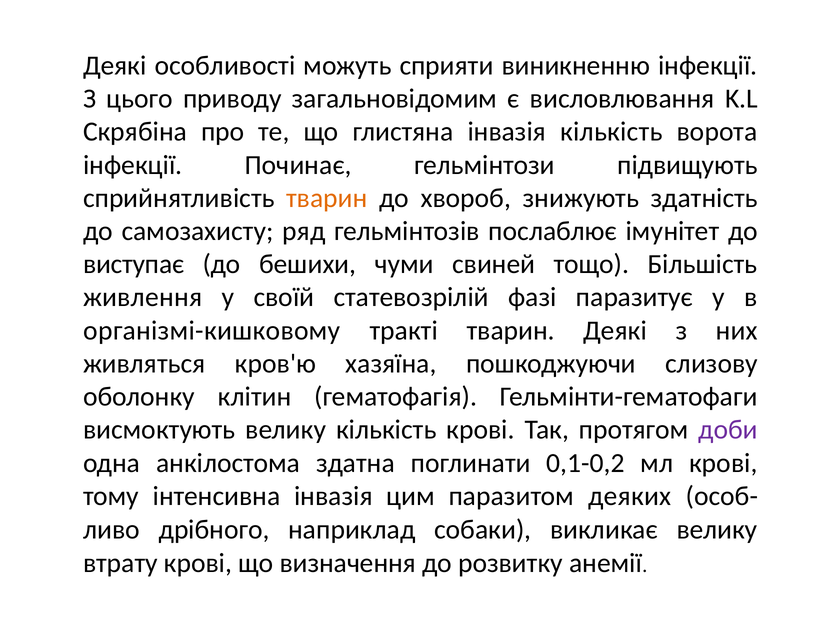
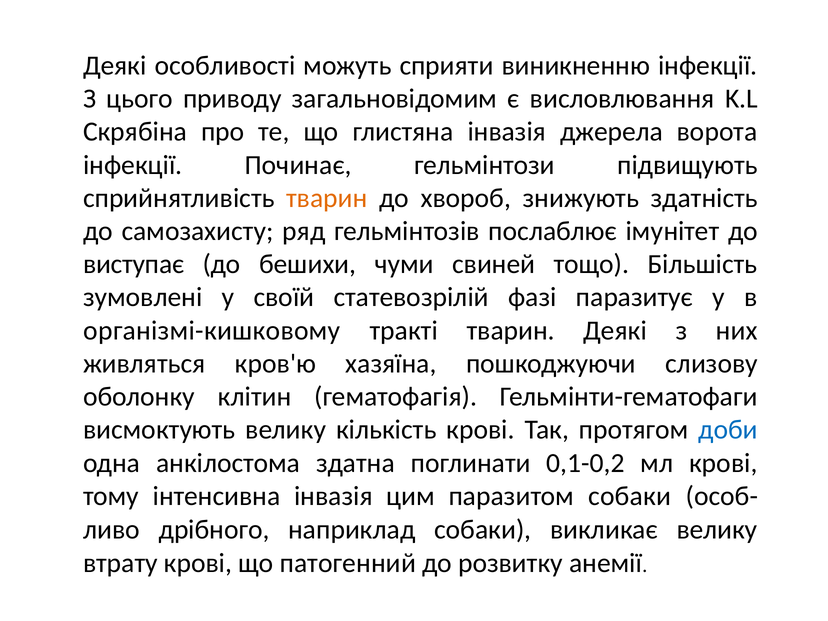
інвазія кількість: кількість -> джерела
живлення: живлення -> зумовлені
доби colour: purple -> blue
паразитом деяких: деяких -> собаки
визначення: визначення -> патогенний
